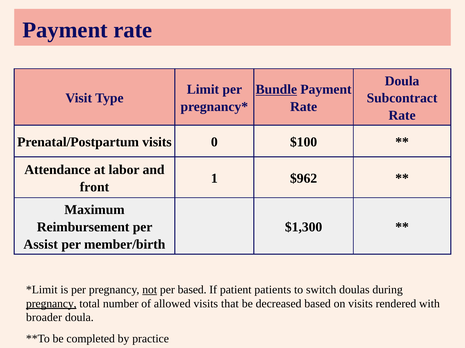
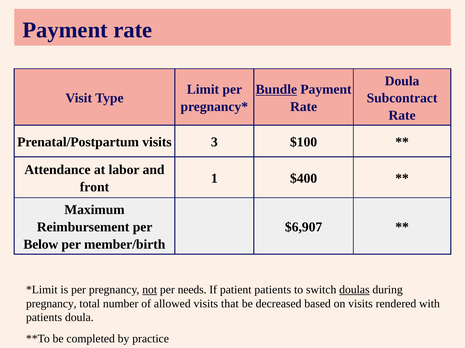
0: 0 -> 3
$962: $962 -> $400
$1,300: $1,300 -> $6,907
Assist: Assist -> Below
per based: based -> needs
doulas underline: none -> present
pregnancy at (51, 304) underline: present -> none
broader at (44, 318): broader -> patients
